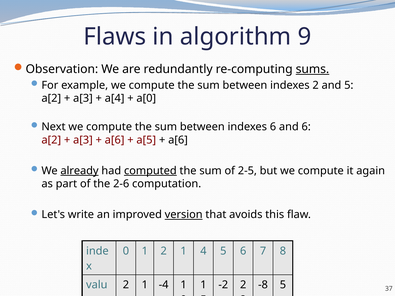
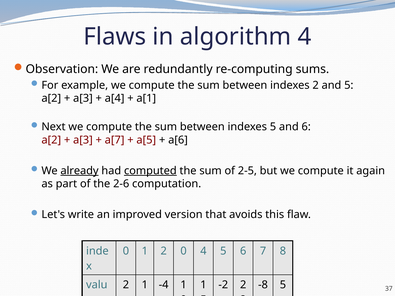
algorithm 9: 9 -> 4
sums underline: present -> none
a[0: a[0 -> a[1
indexes 6: 6 -> 5
a[6 at (115, 140): a[6 -> a[7
version underline: present -> none
1 2 1: 1 -> 0
